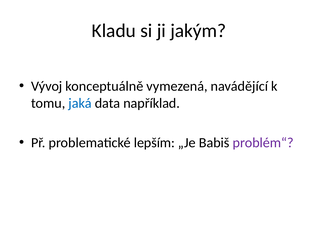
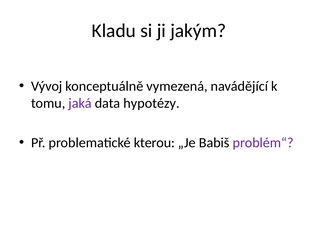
jaká colour: blue -> purple
například: například -> hypotézy
lepším: lepším -> kterou
